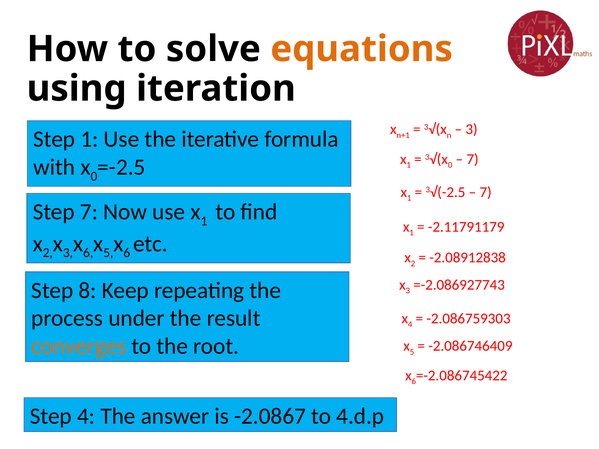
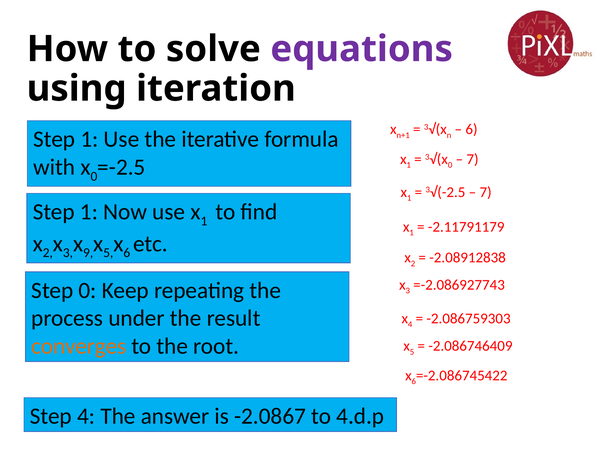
equations colour: orange -> purple
3 at (471, 129): 3 -> 6
7 at (89, 212): 7 -> 1
6 at (88, 253): 6 -> 9
Step 8: 8 -> 0
